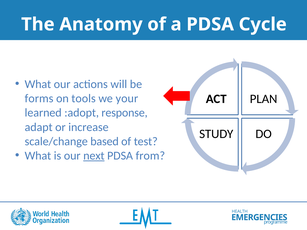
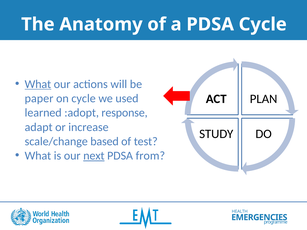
What at (38, 84) underline: none -> present
forms: forms -> paper
on tools: tools -> cycle
your: your -> used
